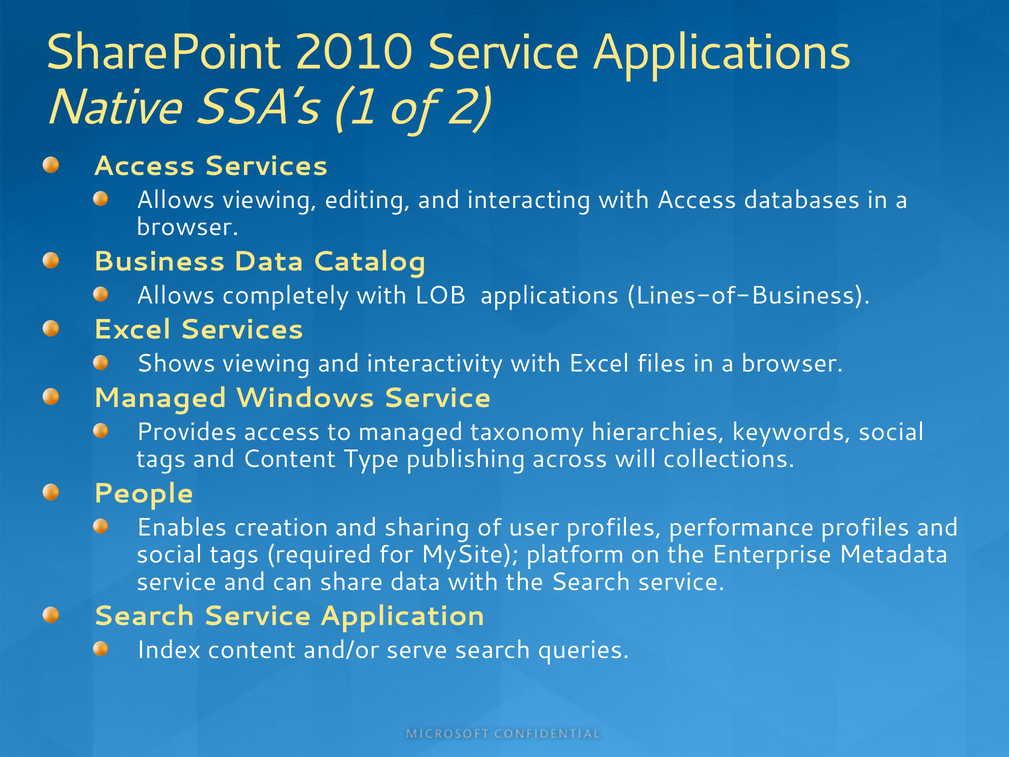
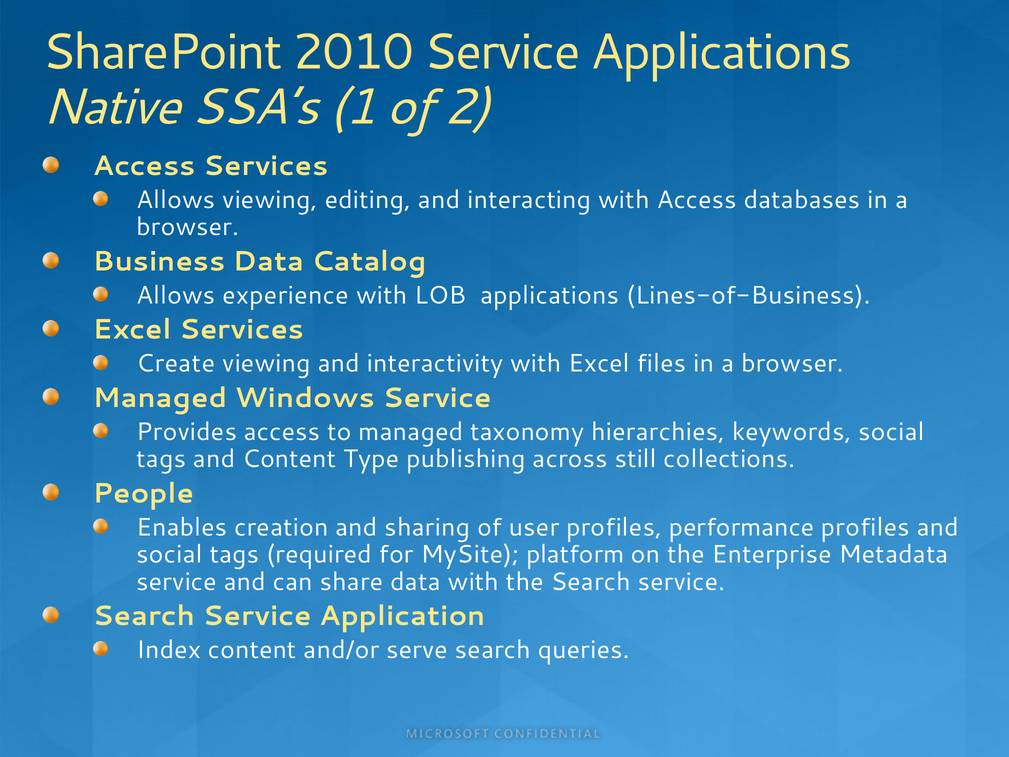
completely: completely -> experience
Shows: Shows -> Create
will: will -> still
